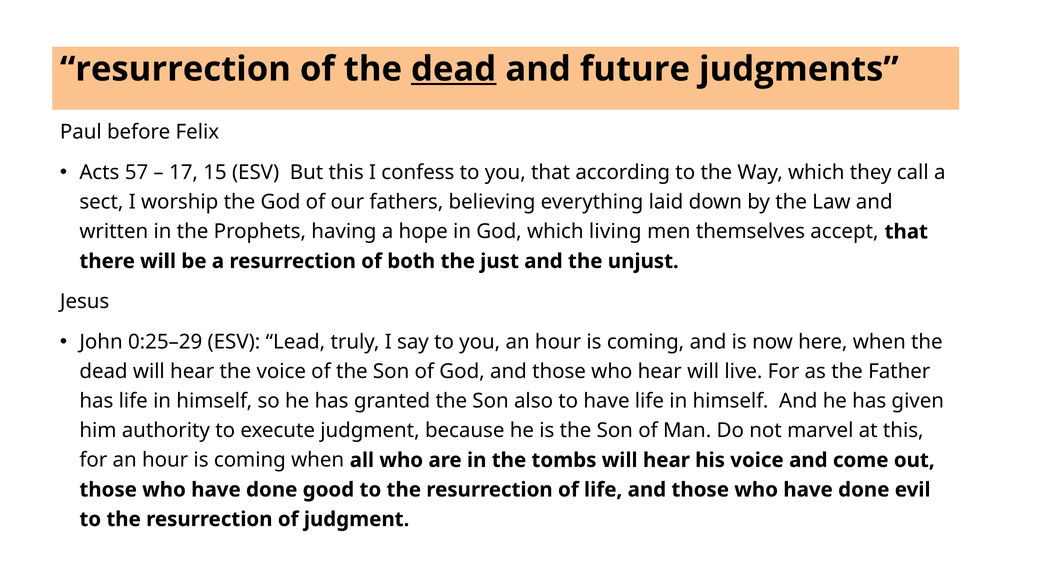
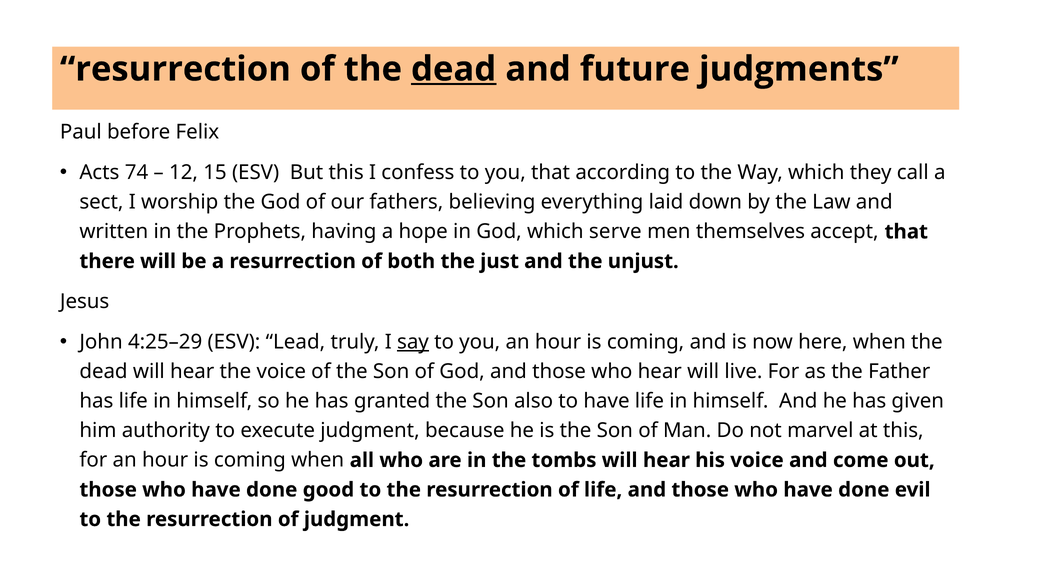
57: 57 -> 74
17: 17 -> 12
living: living -> serve
0:25–29: 0:25–29 -> 4:25–29
say underline: none -> present
